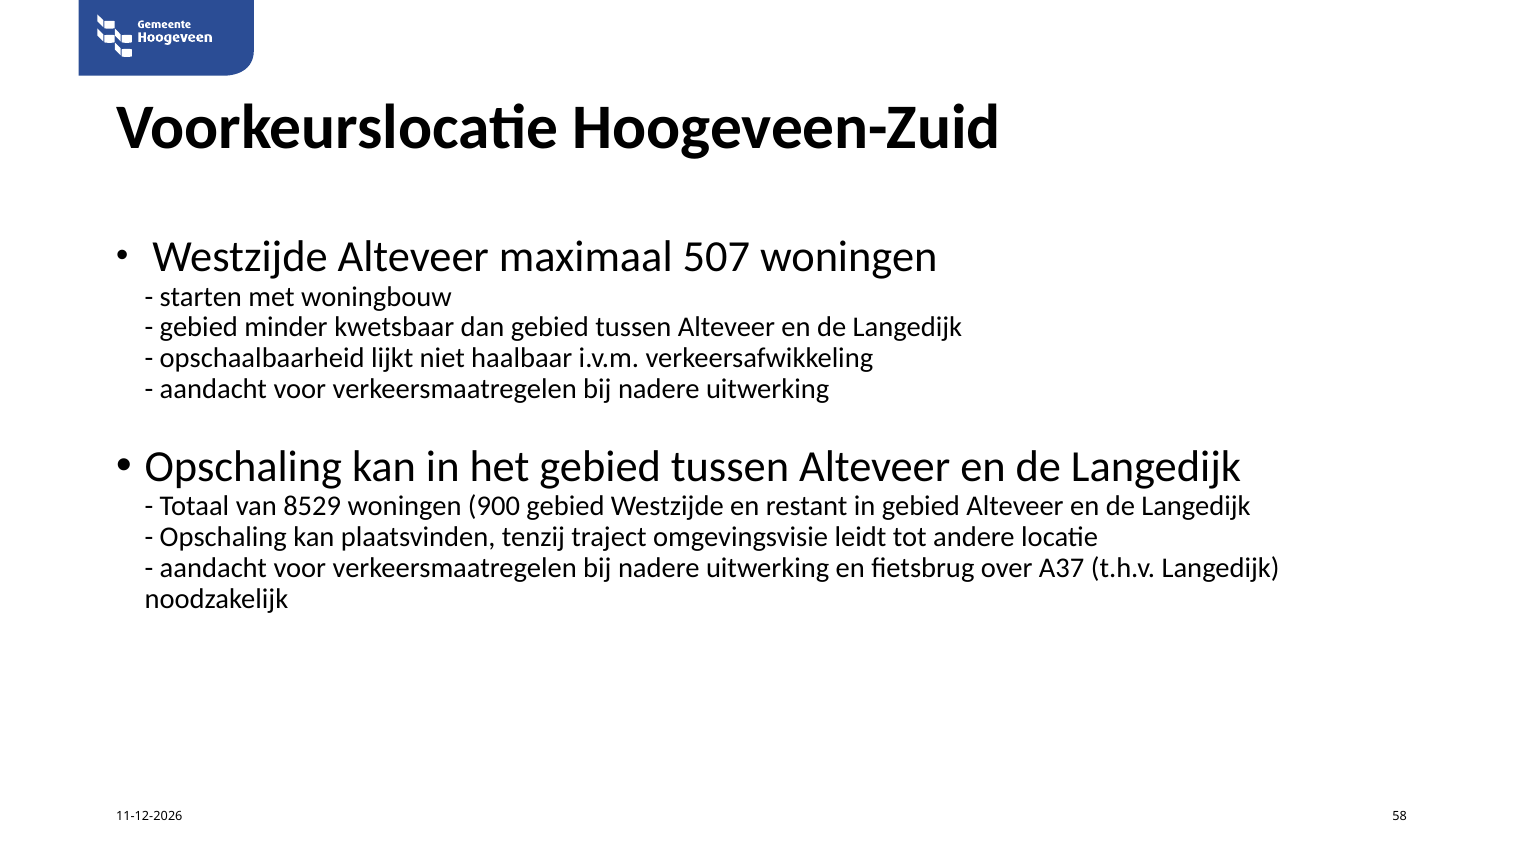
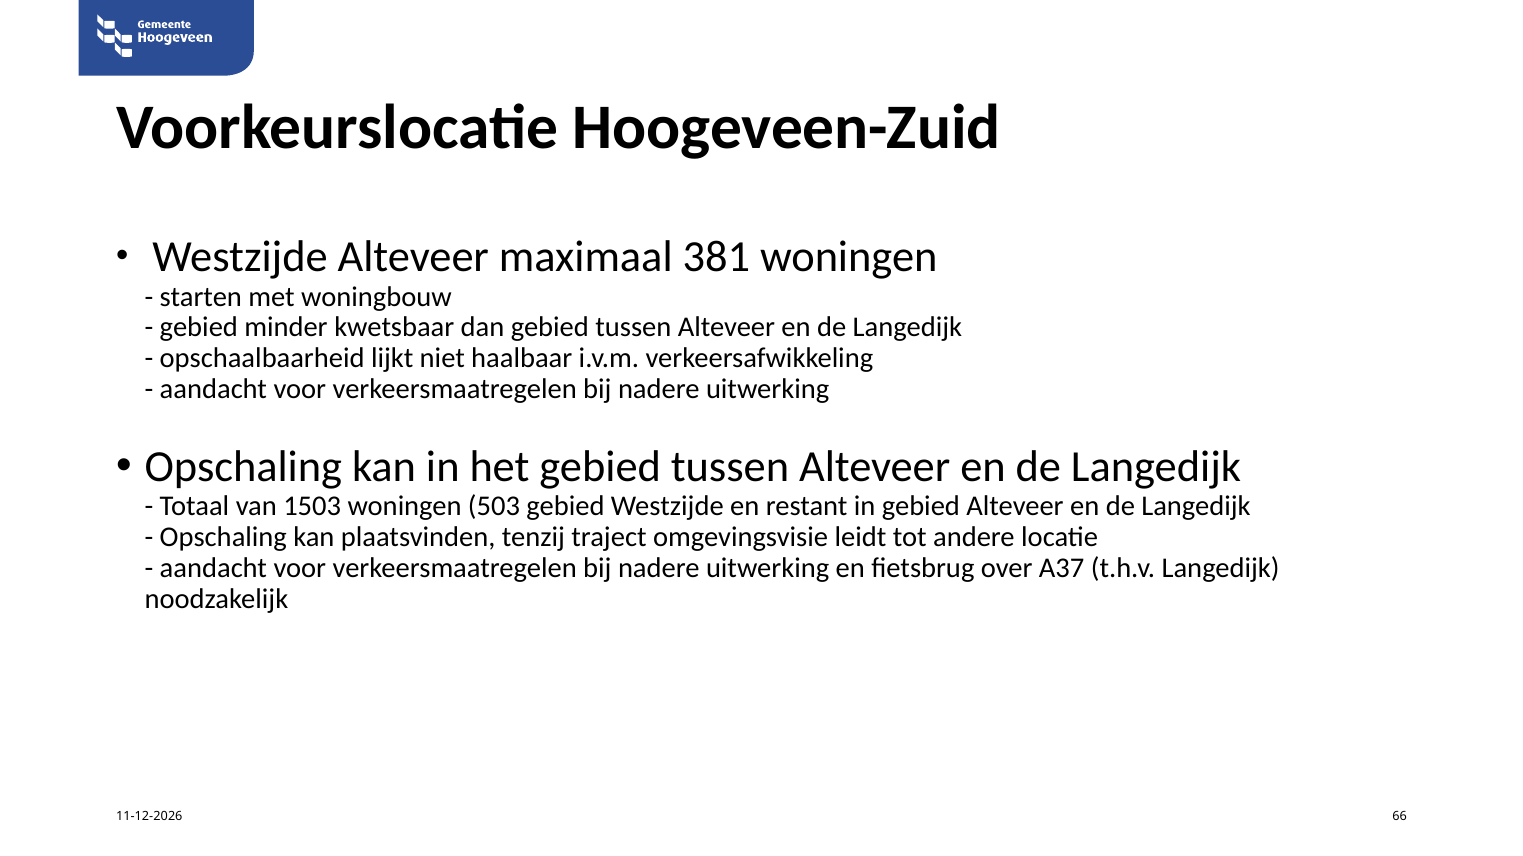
507: 507 -> 381
8529: 8529 -> 1503
900: 900 -> 503
58: 58 -> 66
